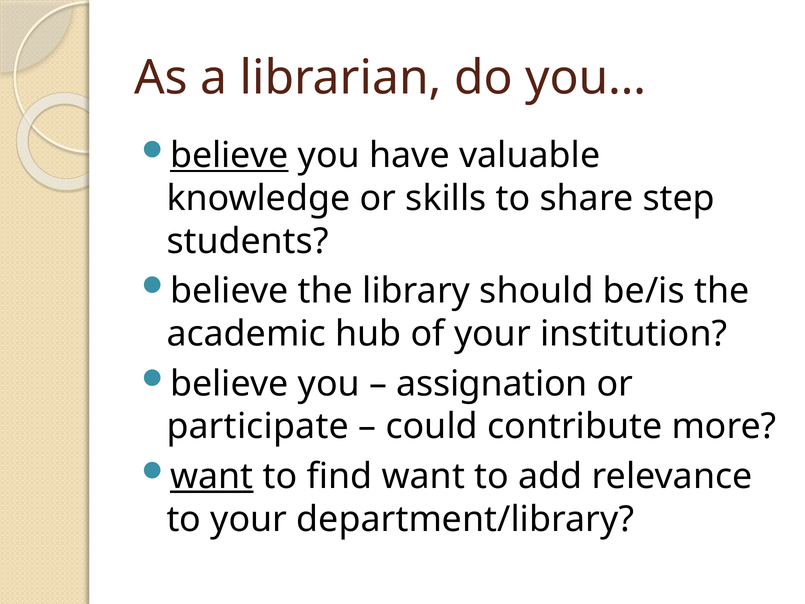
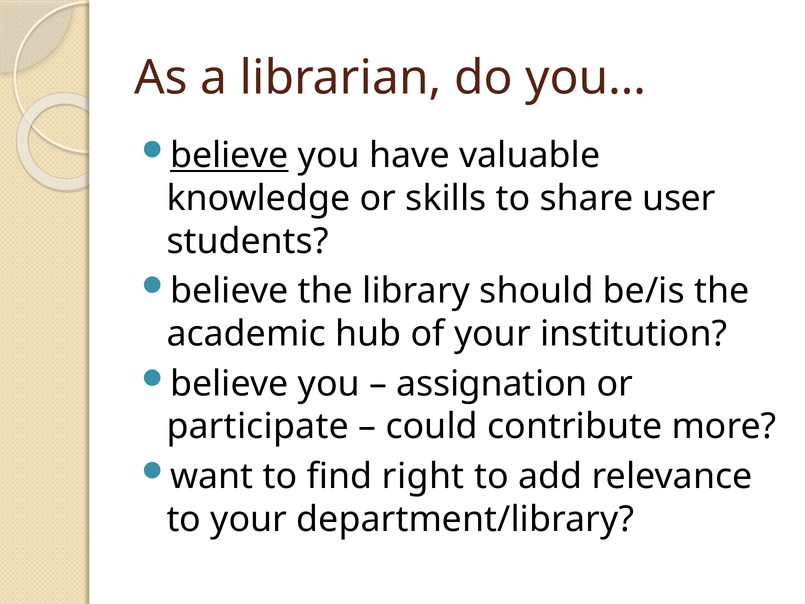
step: step -> user
want at (212, 476) underline: present -> none
find want: want -> right
